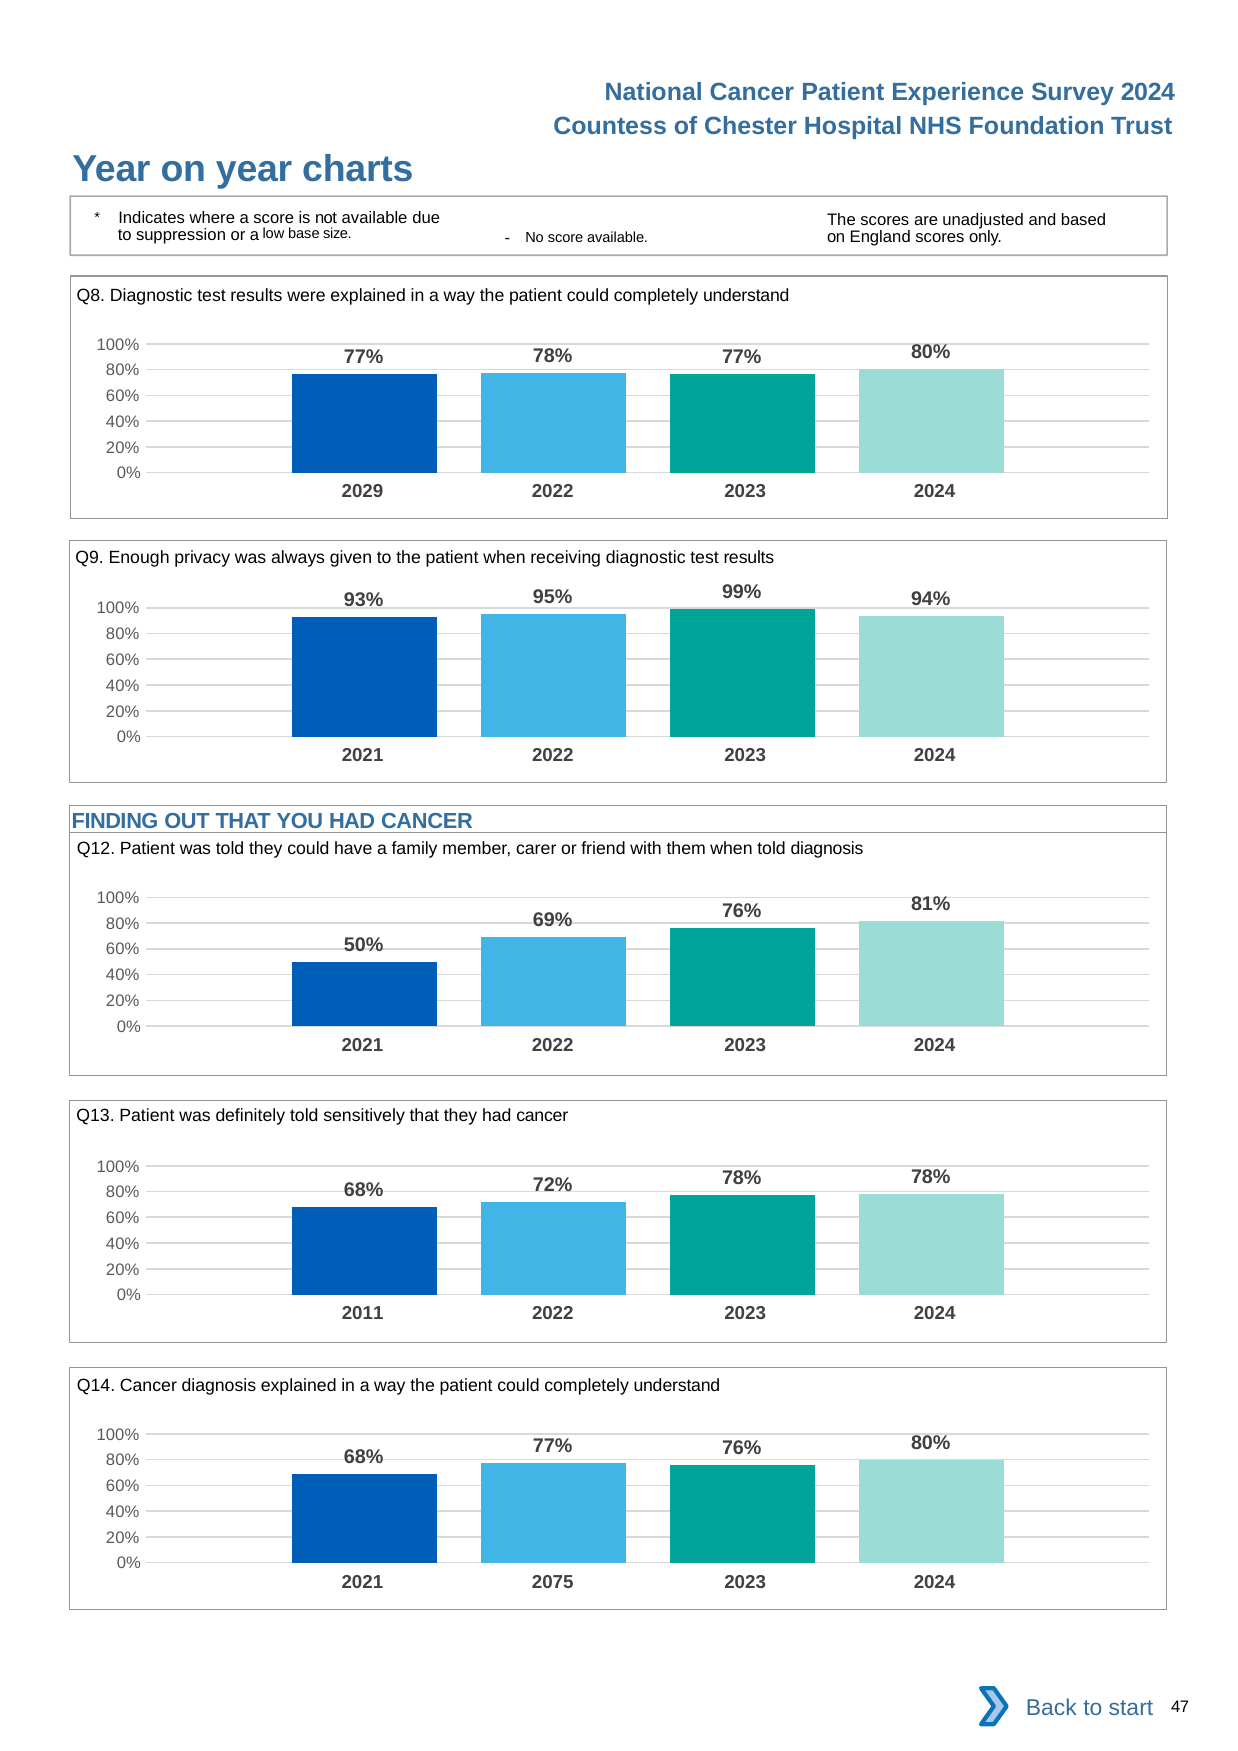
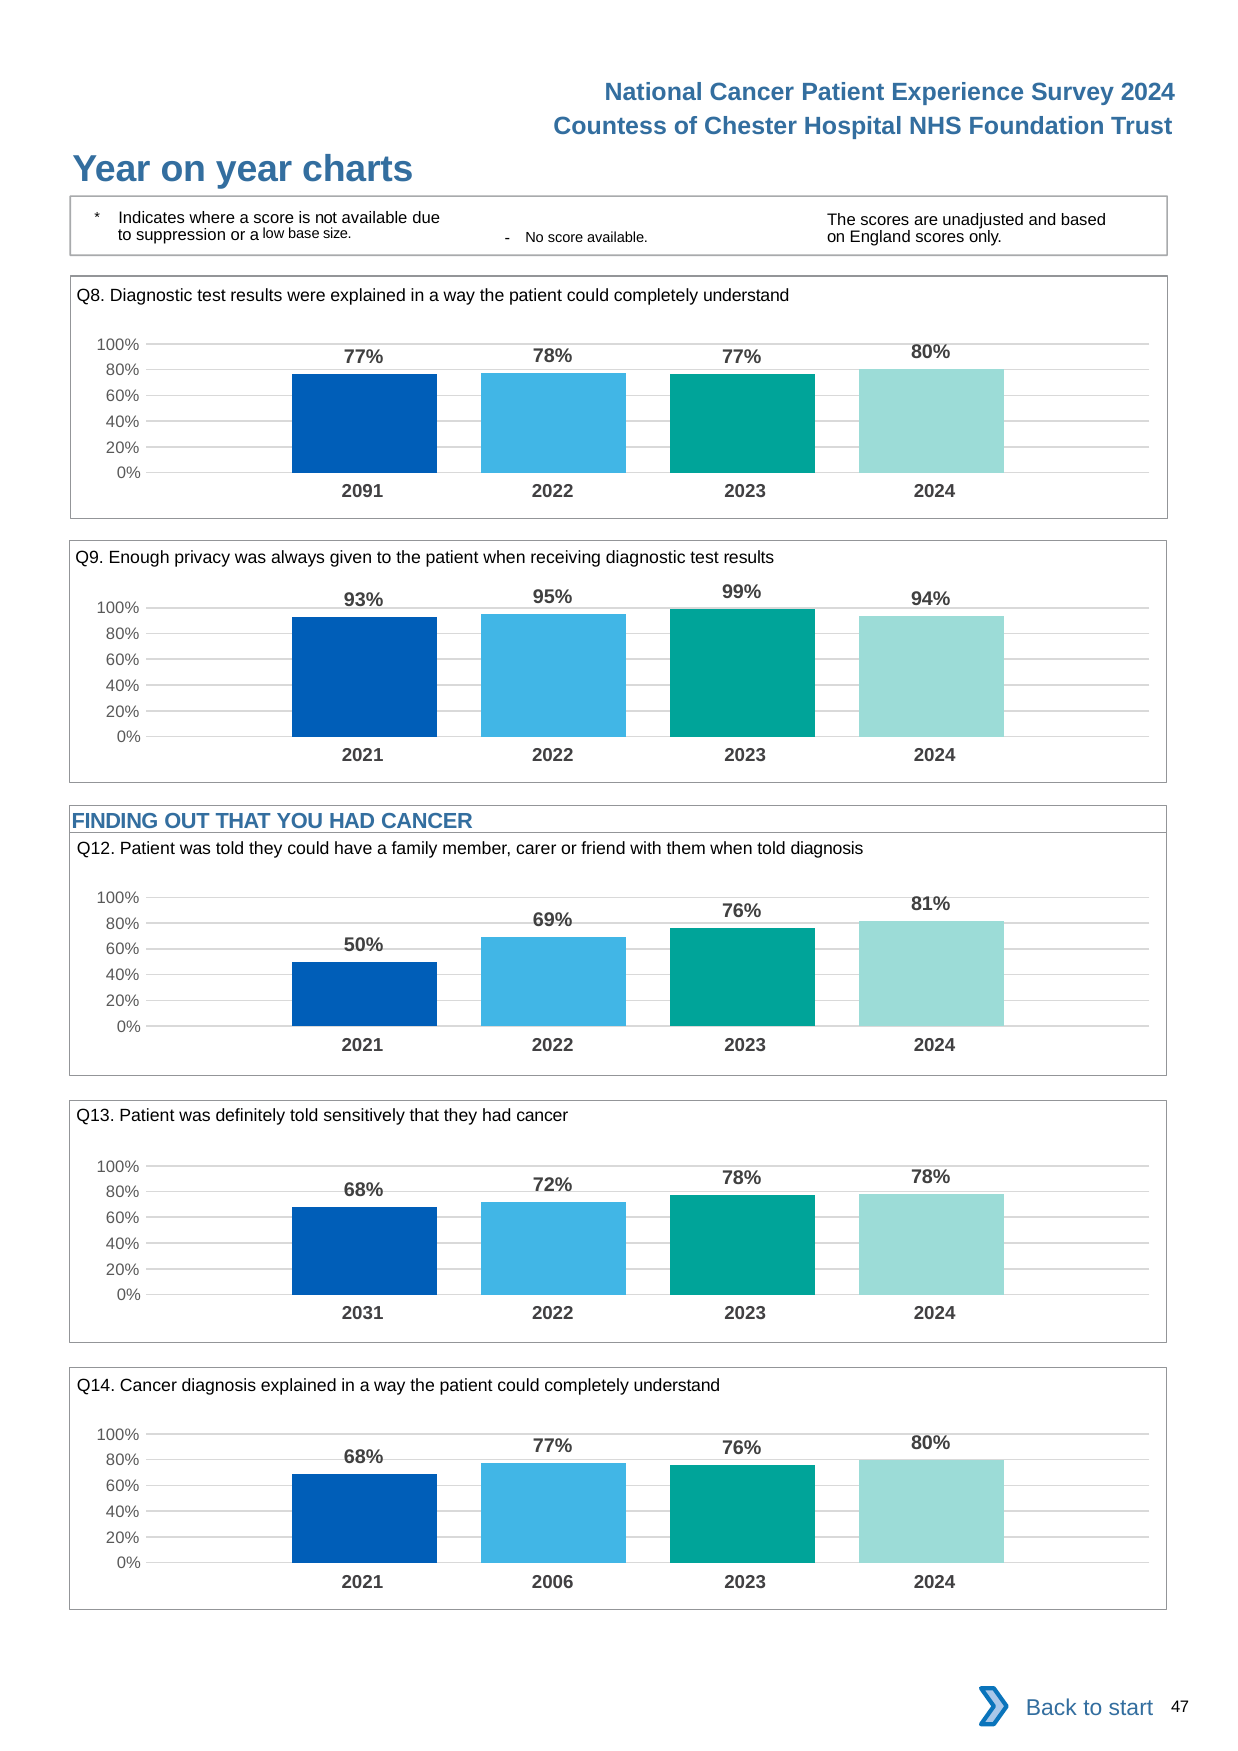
2029: 2029 -> 2091
2011: 2011 -> 2031
2075: 2075 -> 2006
